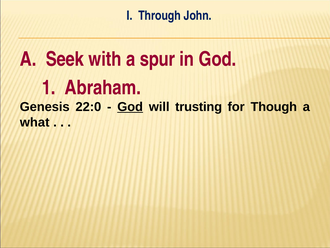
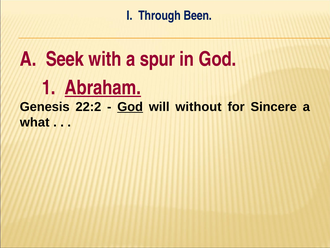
John: John -> Been
Abraham underline: none -> present
22:0: 22:0 -> 22:2
trusting: trusting -> without
Though: Though -> Sincere
